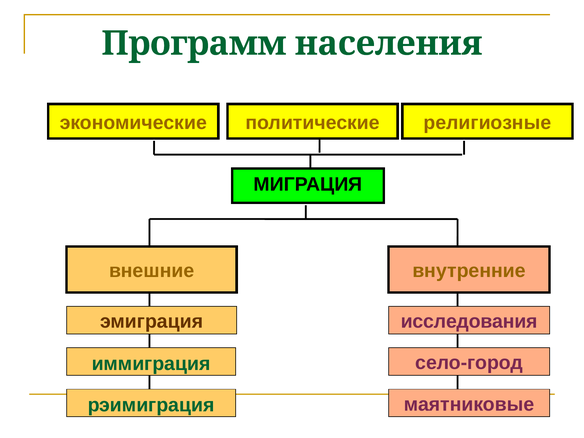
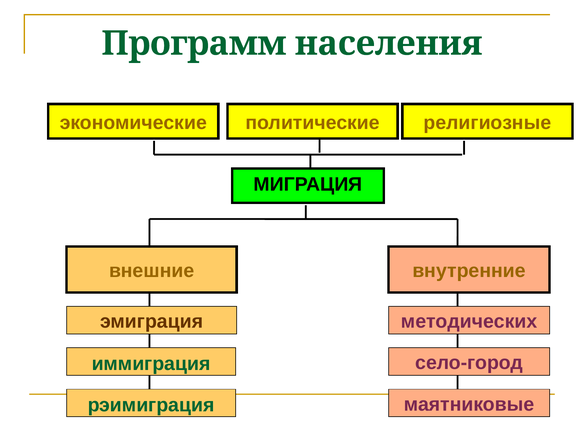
исследования: исследования -> методических
